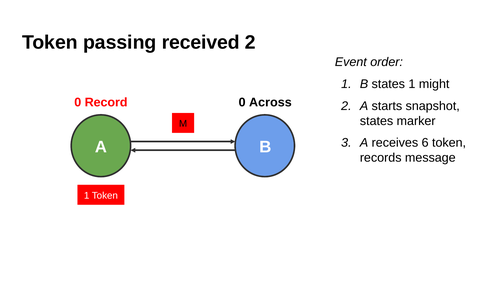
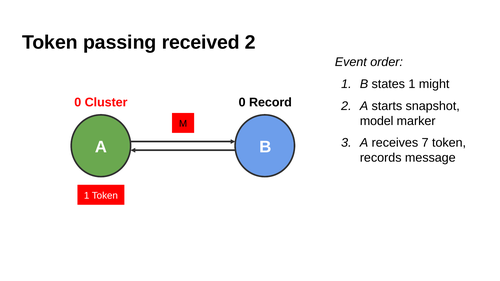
Record: Record -> Cluster
Across: Across -> Record
states at (377, 121): states -> model
6: 6 -> 7
